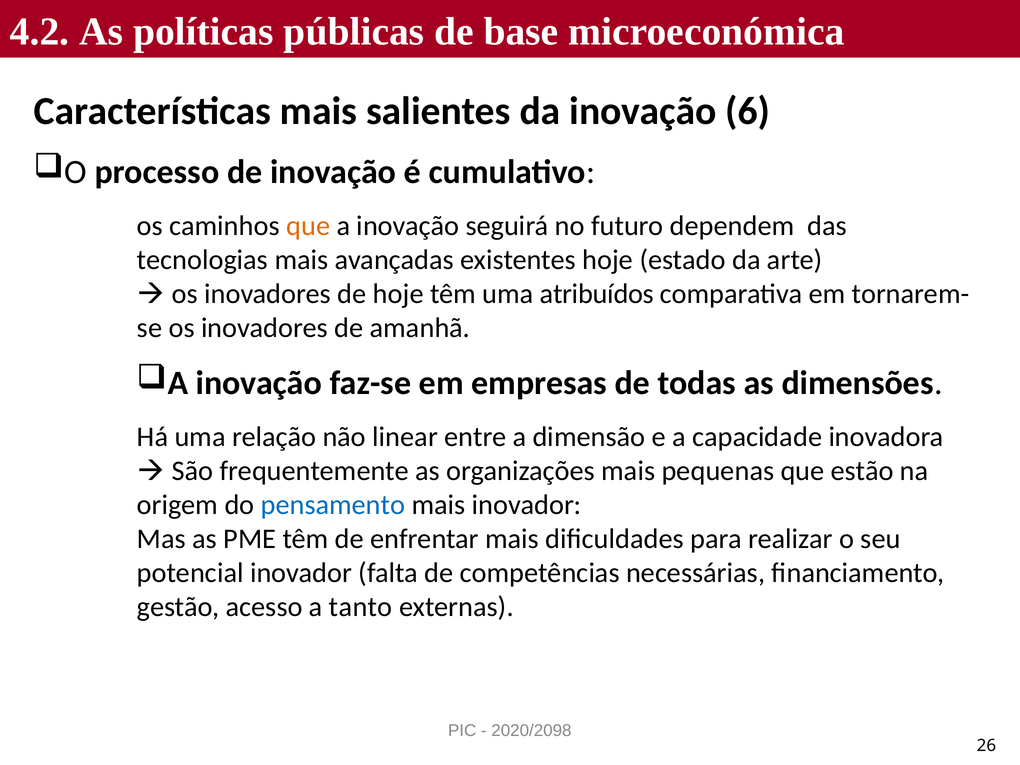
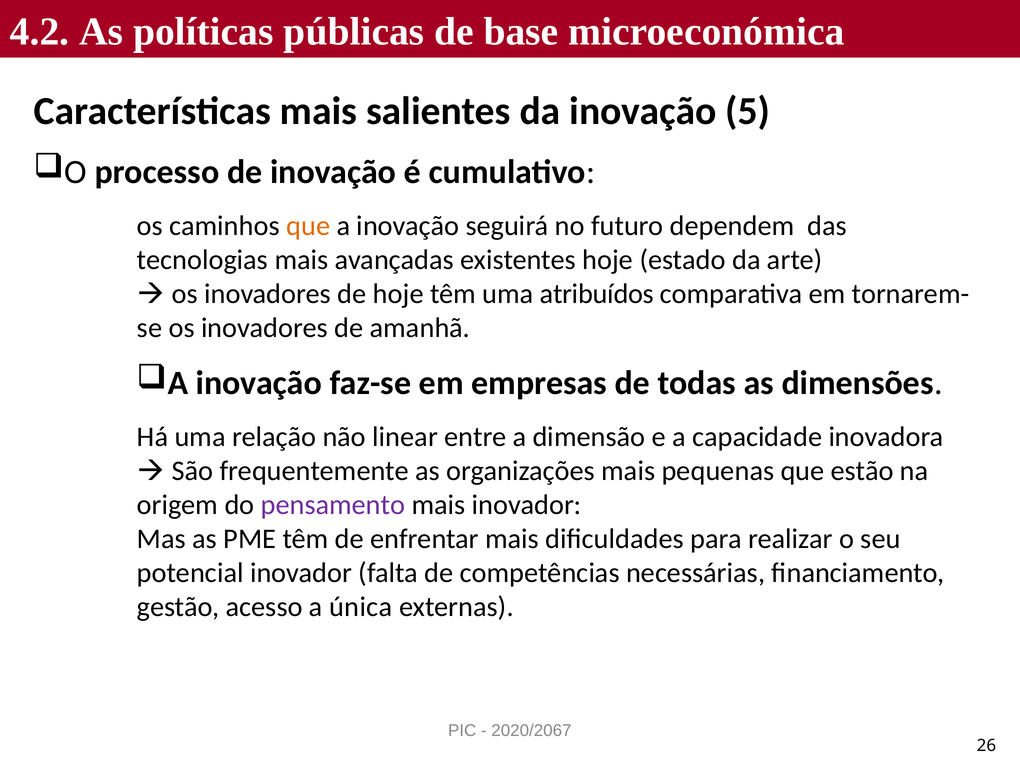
6: 6 -> 5
pensamento colour: blue -> purple
tanto: tanto -> única
2020/2098: 2020/2098 -> 2020/2067
